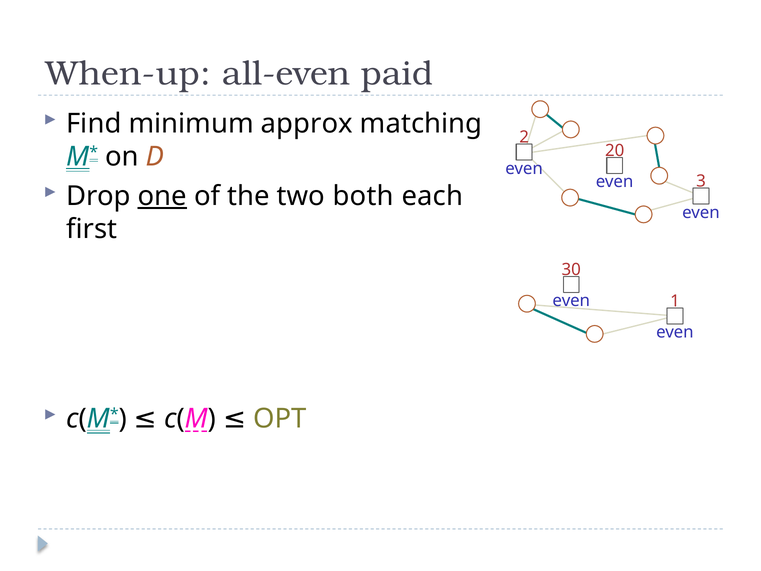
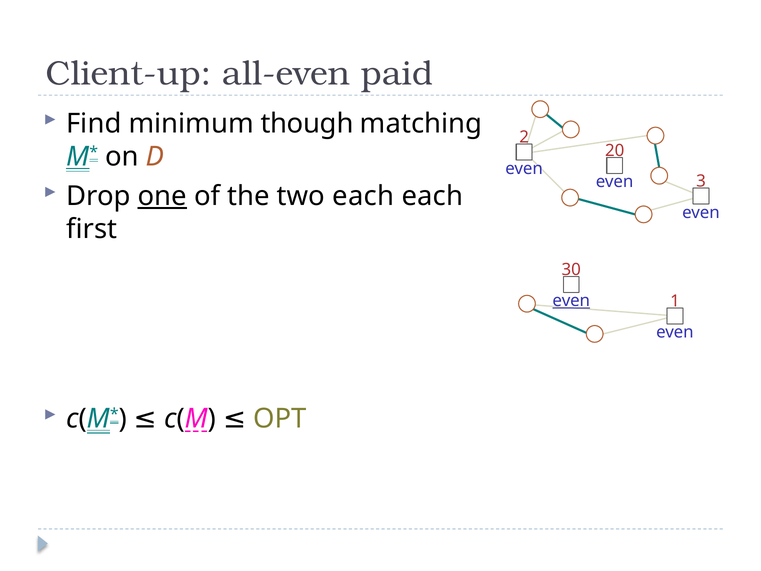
When-up: When-up -> Client-up
approx: approx -> though
two both: both -> each
even at (571, 301) underline: none -> present
